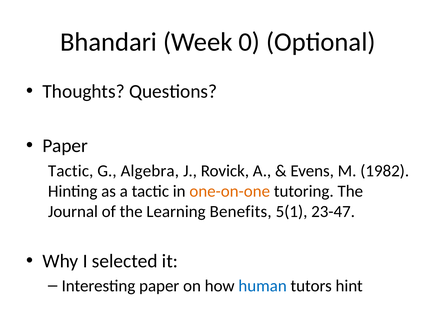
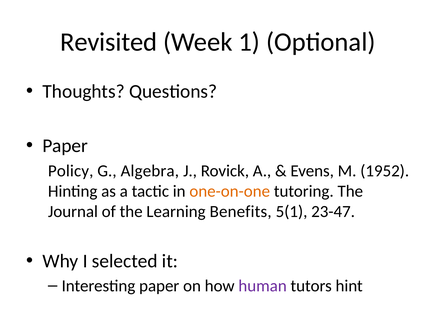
Bhandari: Bhandari -> Revisited
0: 0 -> 1
Tactic at (71, 171): Tactic -> Policy
1982: 1982 -> 1952
human colour: blue -> purple
